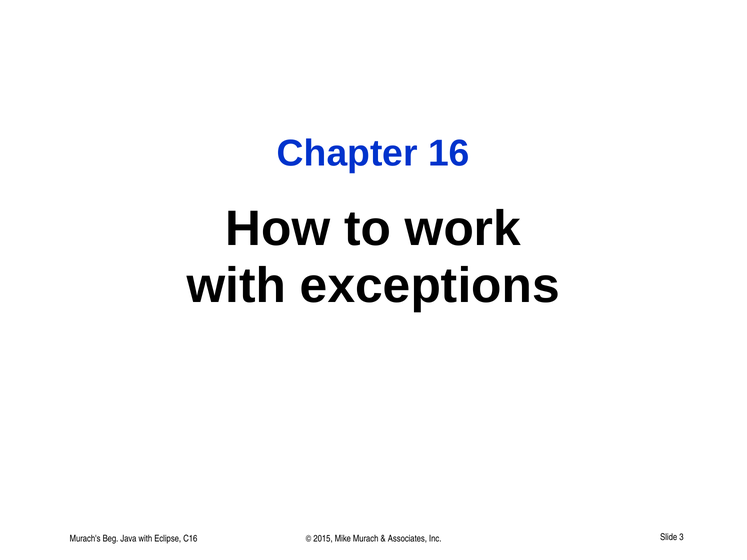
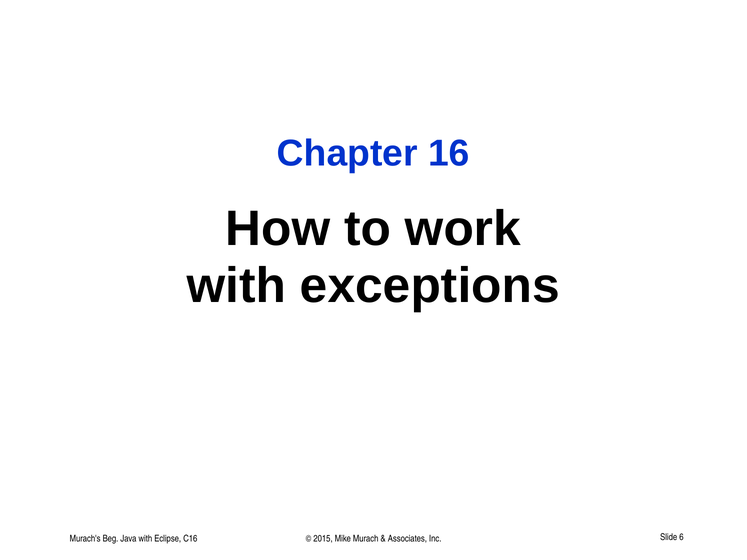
3: 3 -> 6
